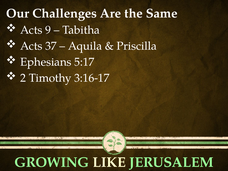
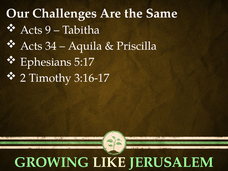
37: 37 -> 34
